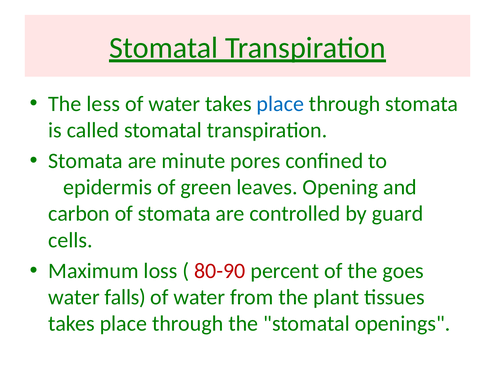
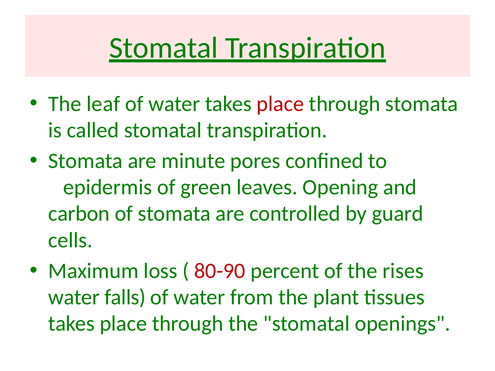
less: less -> leaf
place at (280, 104) colour: blue -> red
goes: goes -> rises
